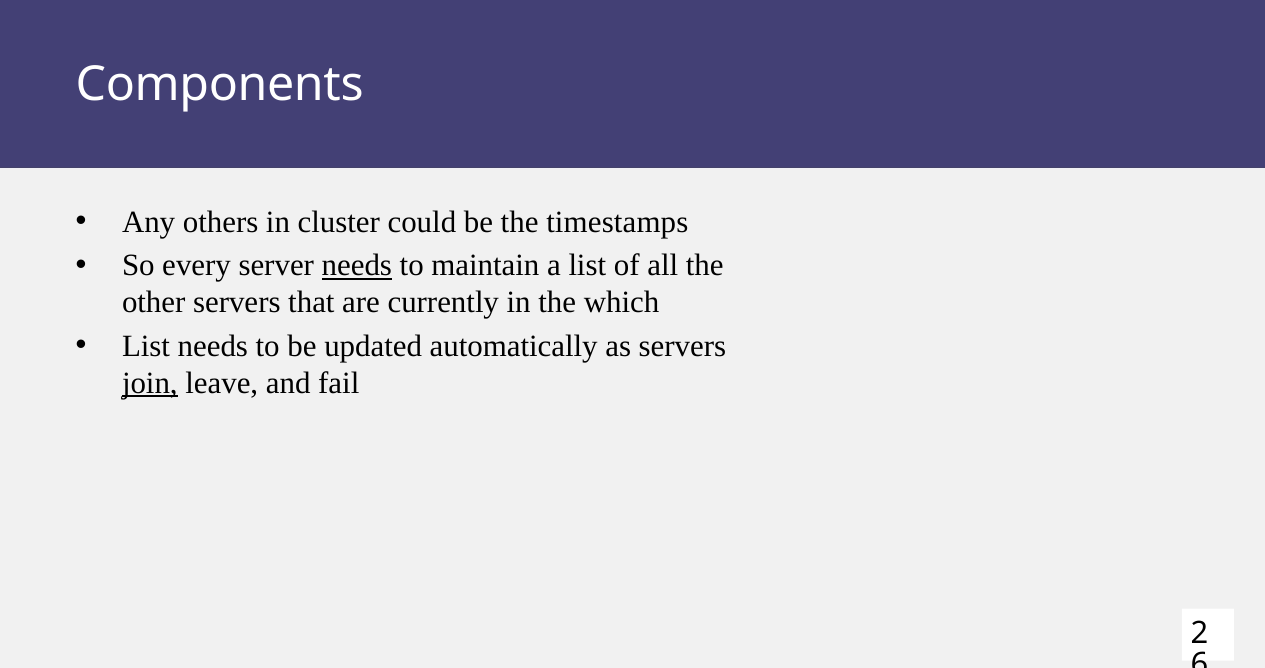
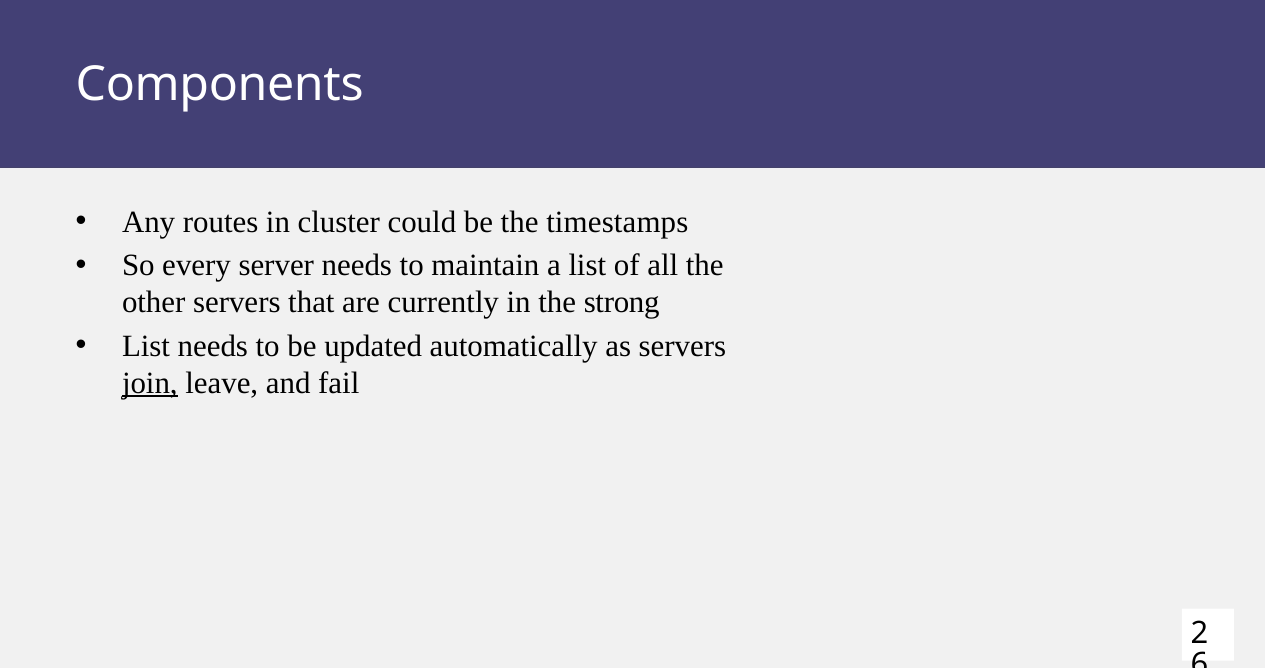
others: others -> routes
needs at (357, 266) underline: present -> none
which: which -> strong
